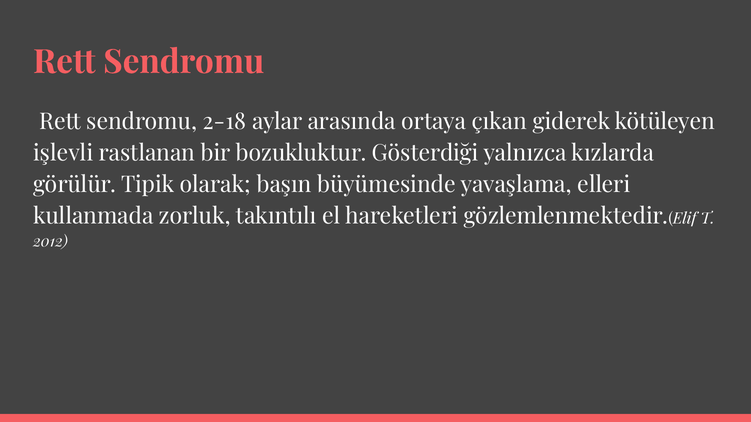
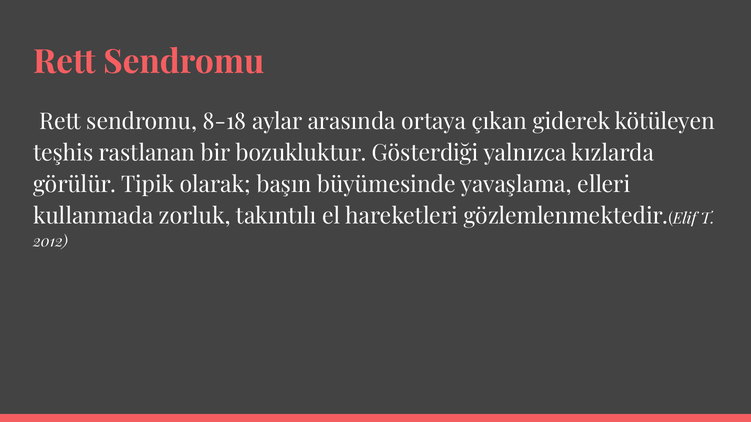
2-18: 2-18 -> 8-18
işlevli: işlevli -> teşhis
